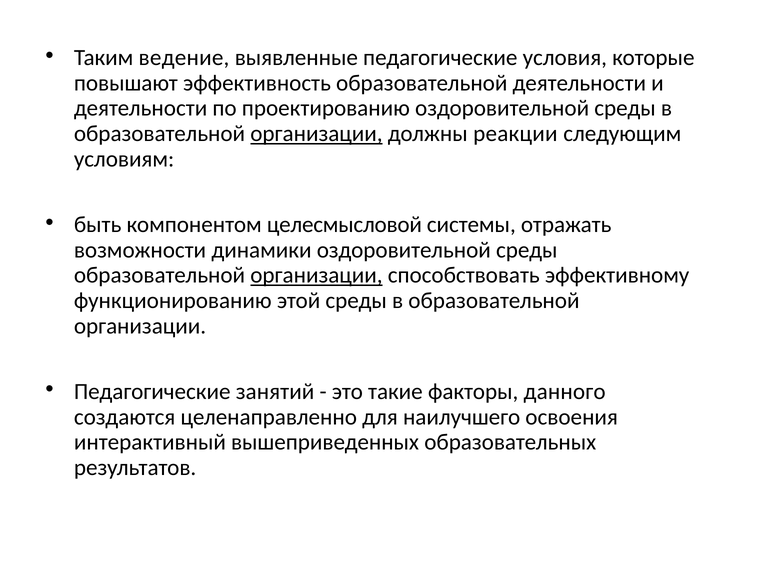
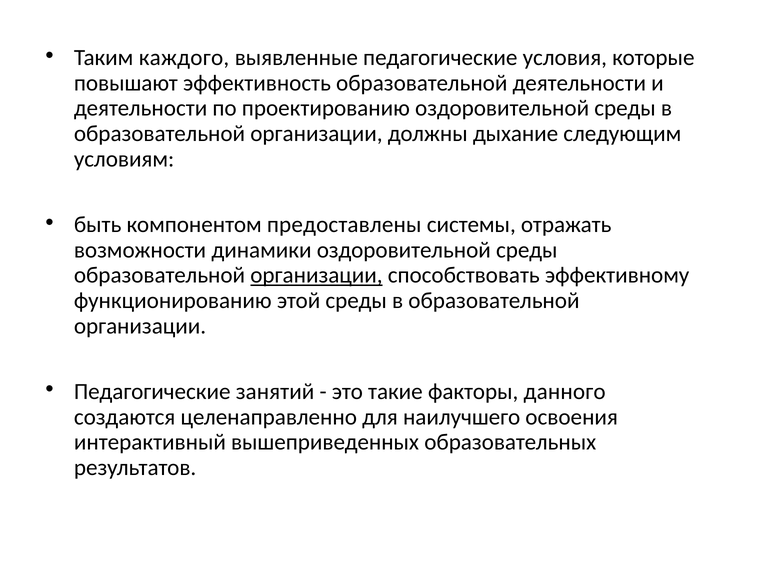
ведение: ведение -> каждого
организации at (316, 134) underline: present -> none
реакции: реакции -> дыхание
целесмысловой: целесмысловой -> предоставлены
